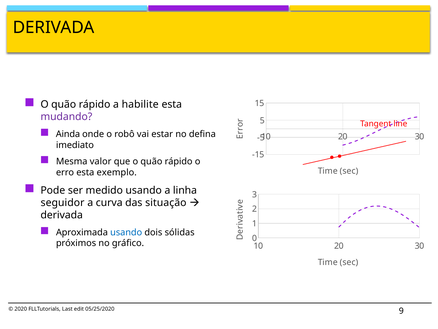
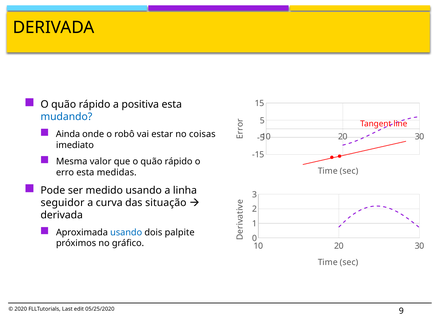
habilite: habilite -> positiva
mudando colour: purple -> blue
defina: defina -> coisas
exemplo: exemplo -> medidas
sólidas: sólidas -> palpite
